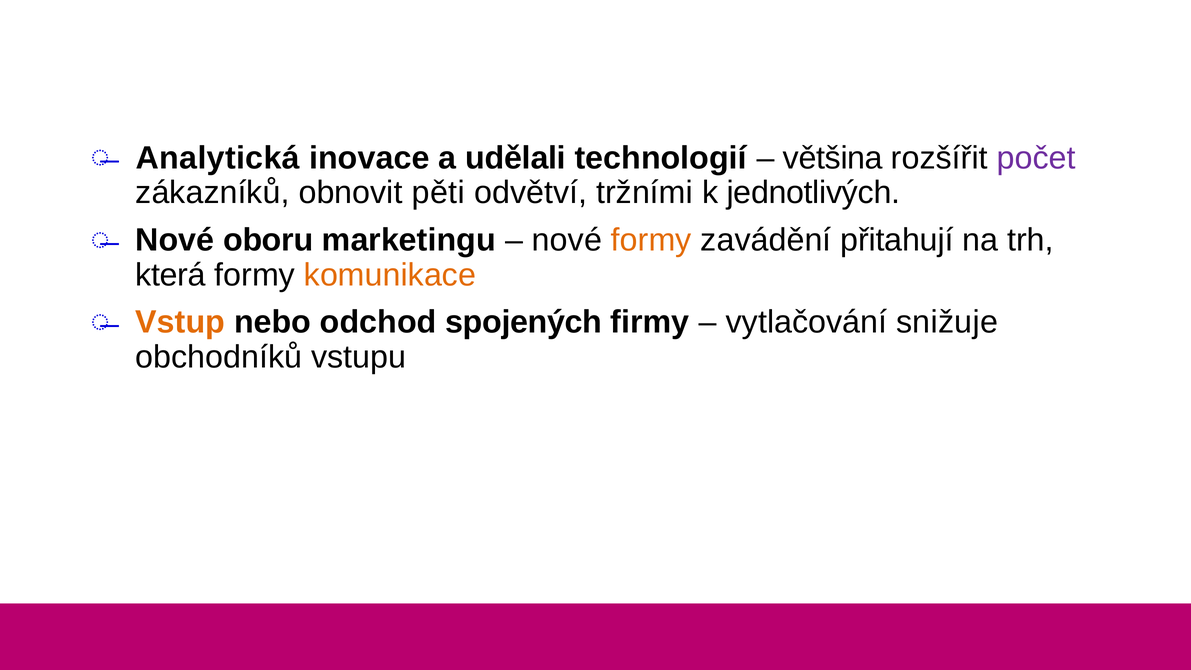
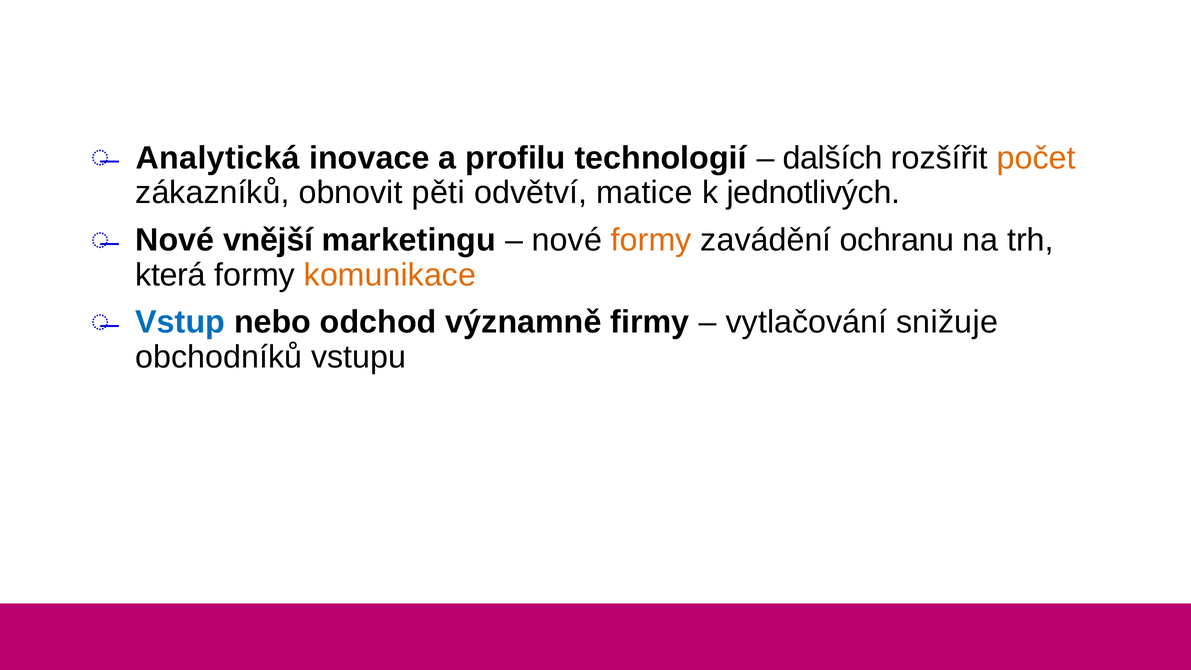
udělali: udělali -> profilu
většina: většina -> dalších
počet colour: purple -> orange
tržními: tržními -> matice
oboru: oboru -> vnější
přitahují: přitahují -> ochranu
Vstup colour: orange -> blue
spojených: spojených -> významně
